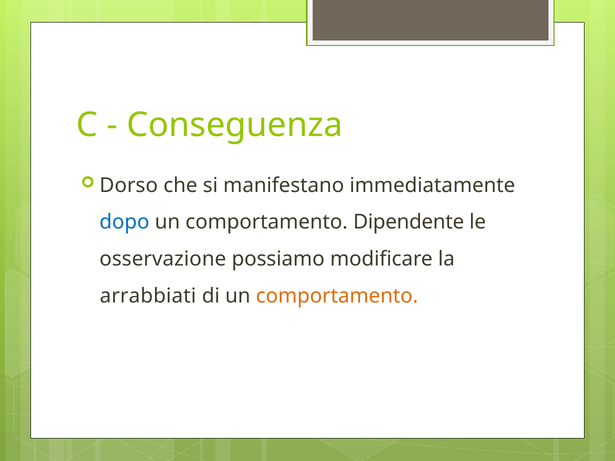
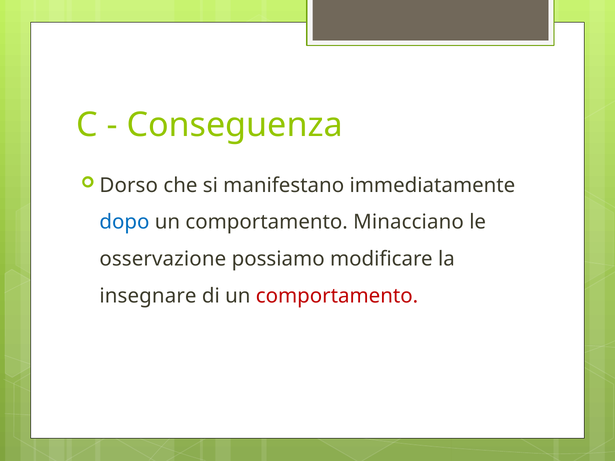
Dipendente: Dipendente -> Minacciano
arrabbiati: arrabbiati -> insegnare
comportamento at (337, 296) colour: orange -> red
